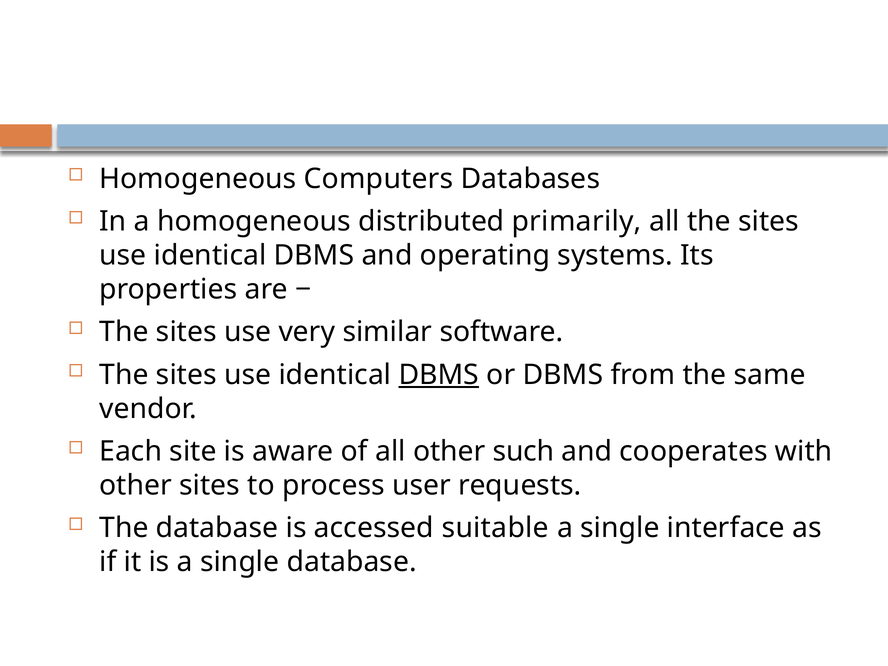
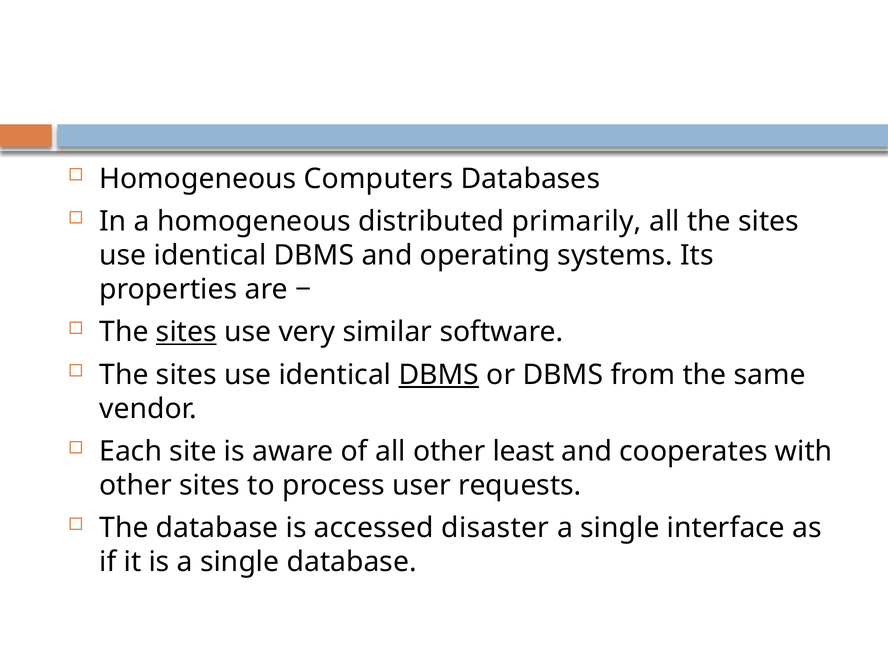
sites at (186, 332) underline: none -> present
such: such -> least
suitable: suitable -> disaster
